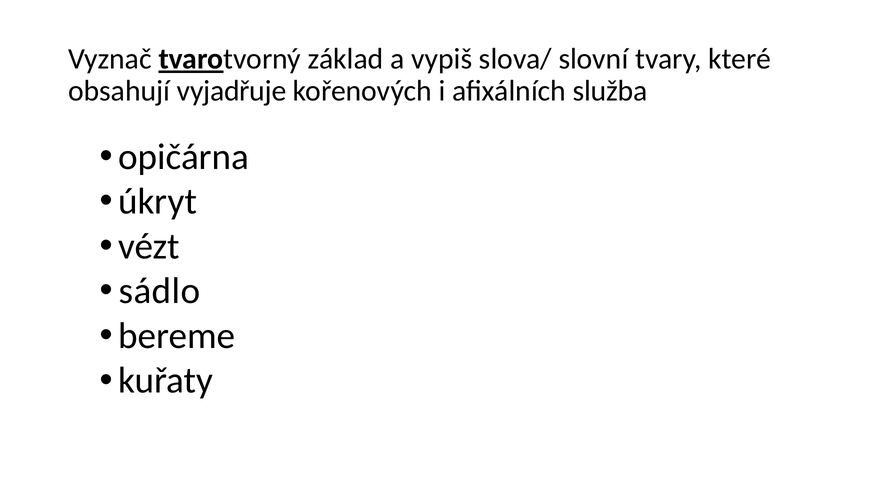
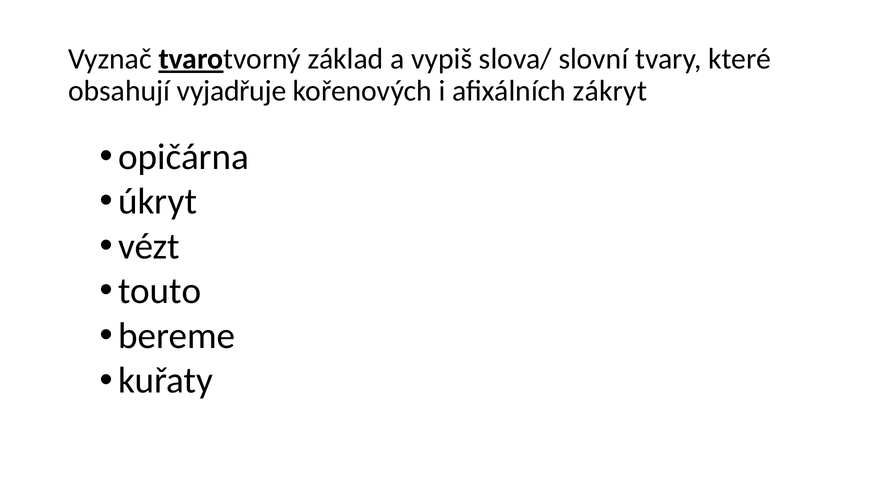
služba: služba -> zákryt
sádlo: sádlo -> touto
